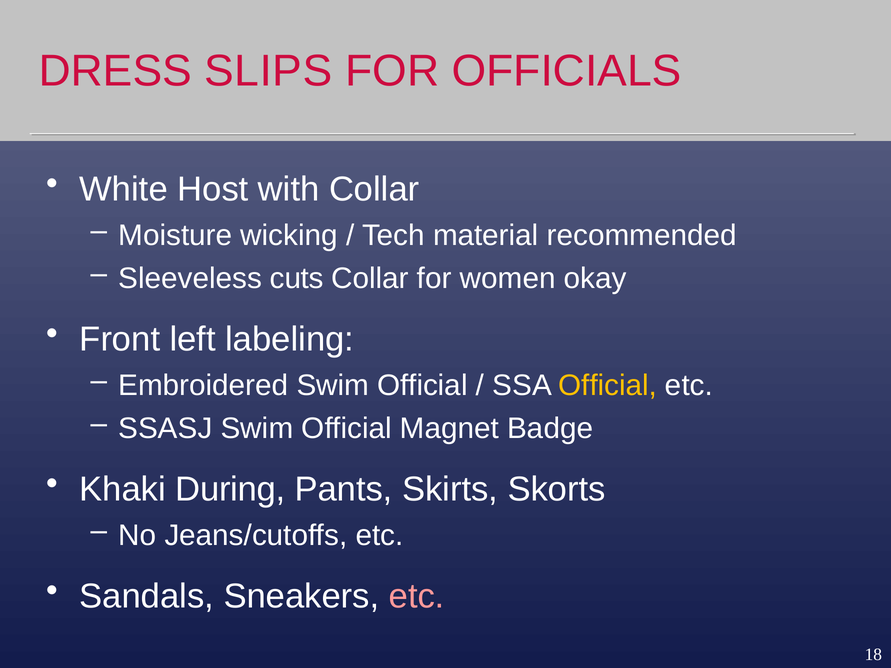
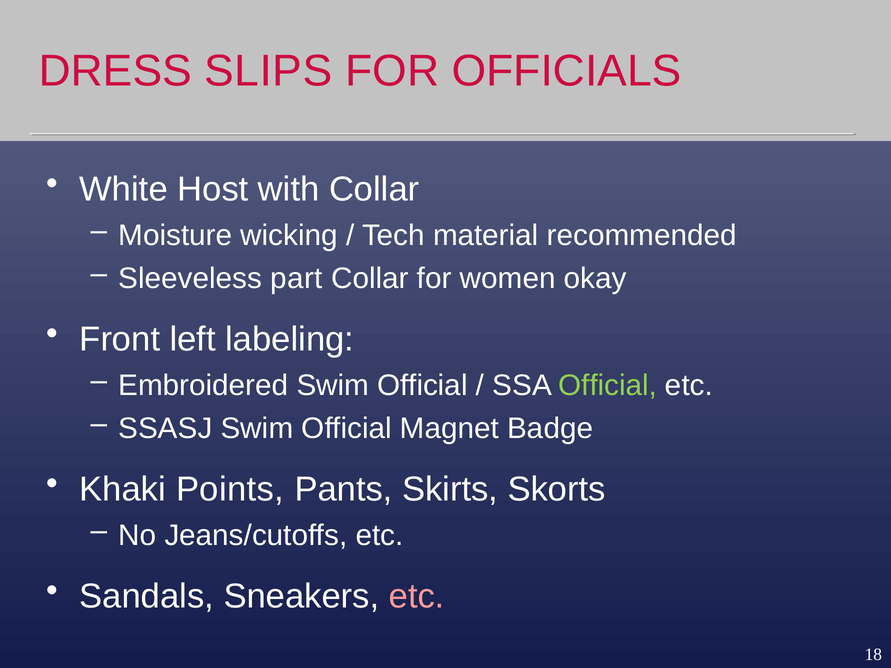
cuts: cuts -> part
Official at (608, 385) colour: yellow -> light green
During: During -> Points
